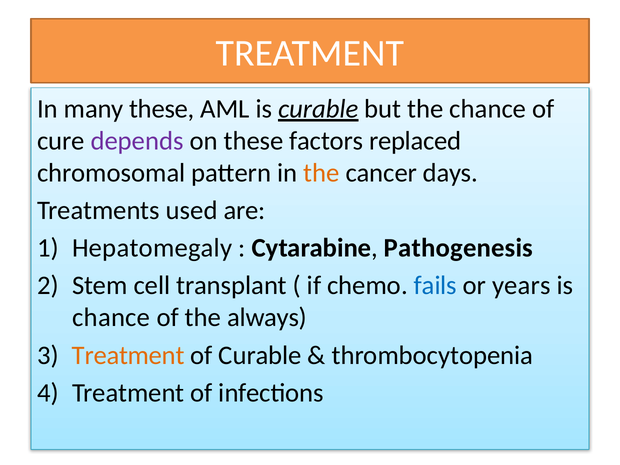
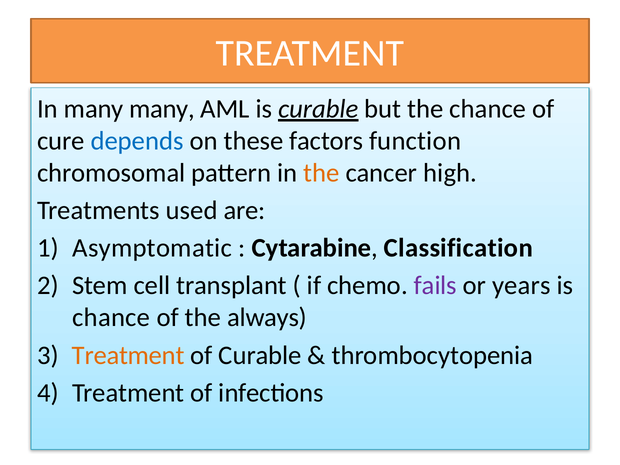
many these: these -> many
depends colour: purple -> blue
replaced: replaced -> function
days: days -> high
Hepatomegaly: Hepatomegaly -> Asymptomatic
Pathogenesis: Pathogenesis -> Classification
fails colour: blue -> purple
